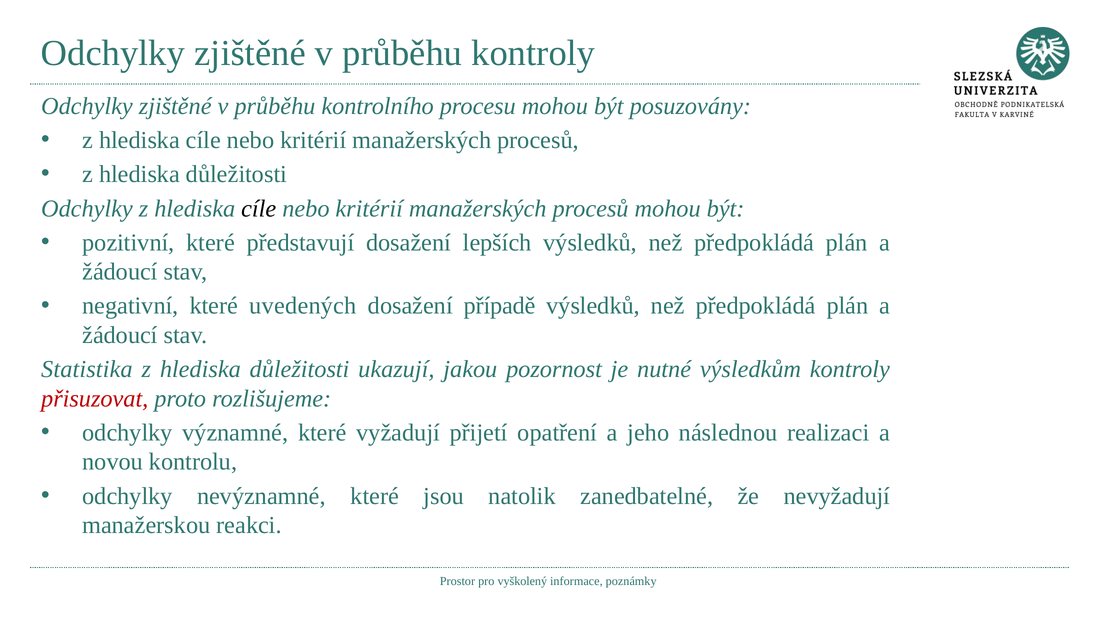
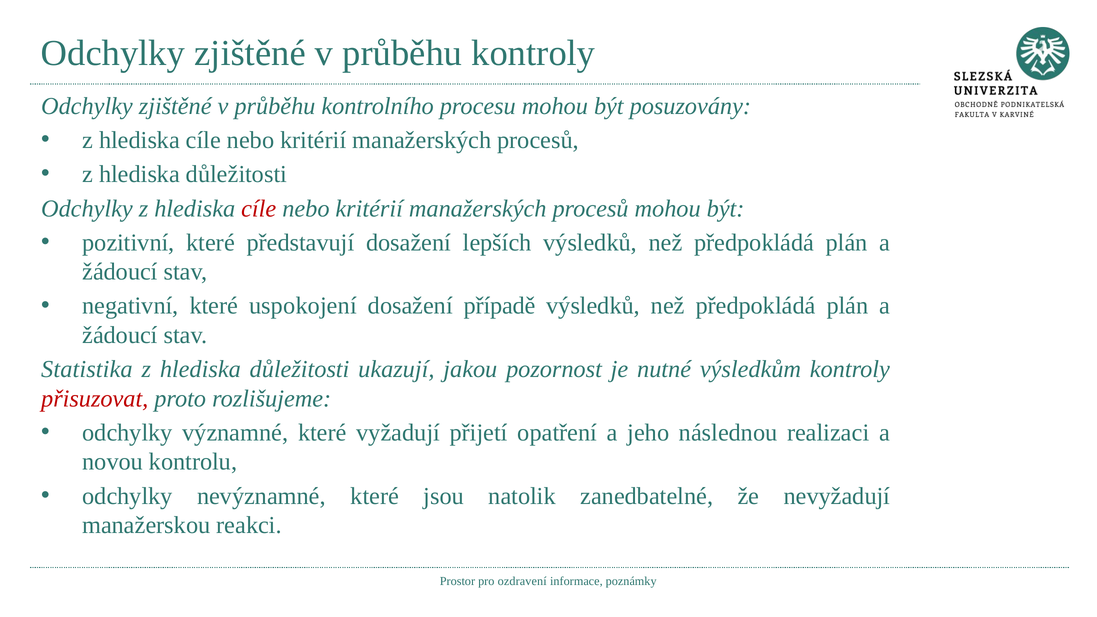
cíle at (259, 209) colour: black -> red
uvedených: uvedených -> uspokojení
vyškolený: vyškolený -> ozdravení
